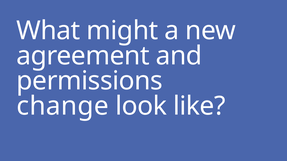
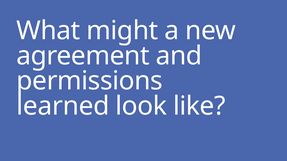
change: change -> learned
